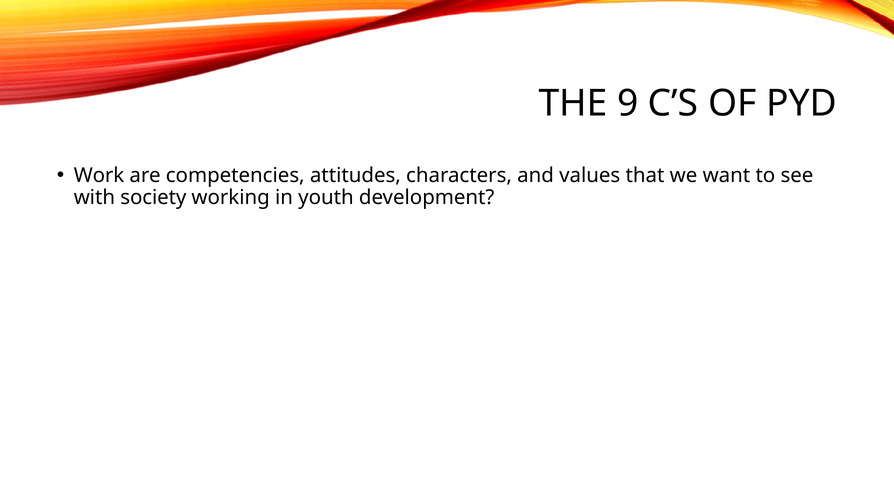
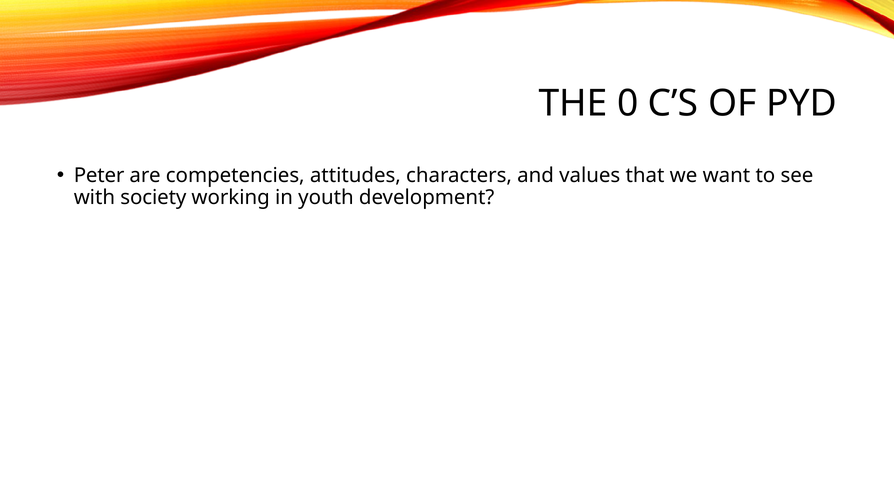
9: 9 -> 0
Work: Work -> Peter
